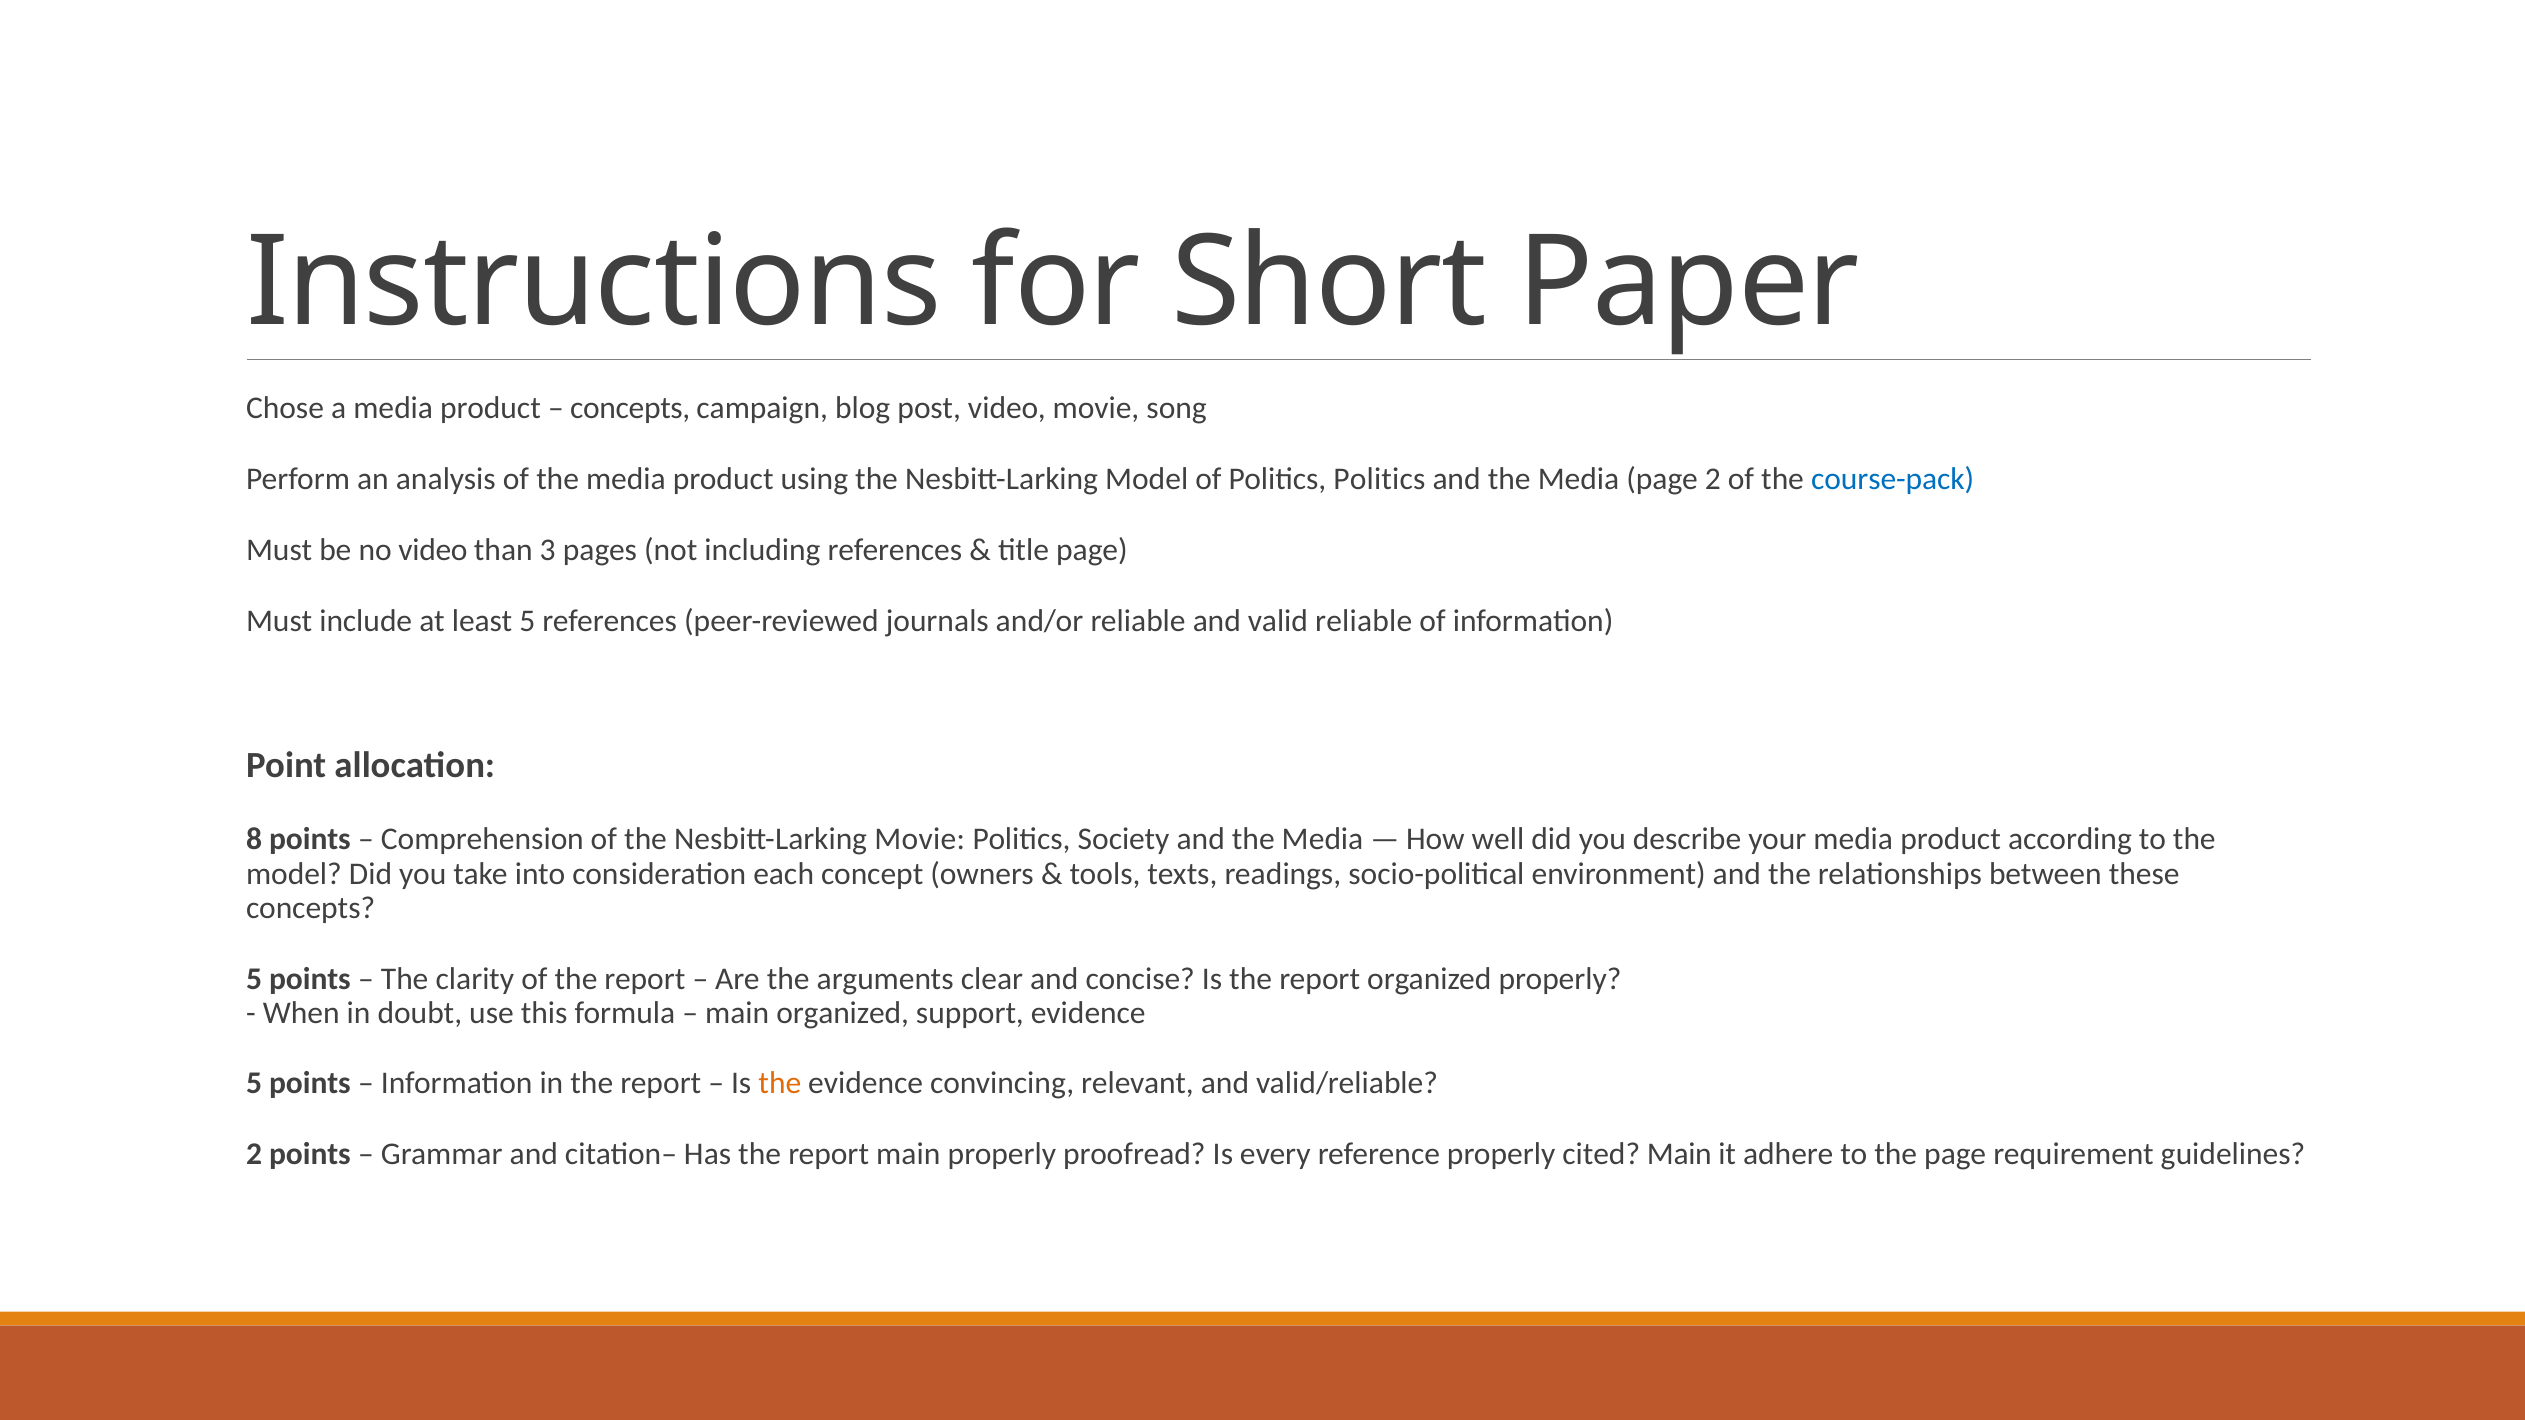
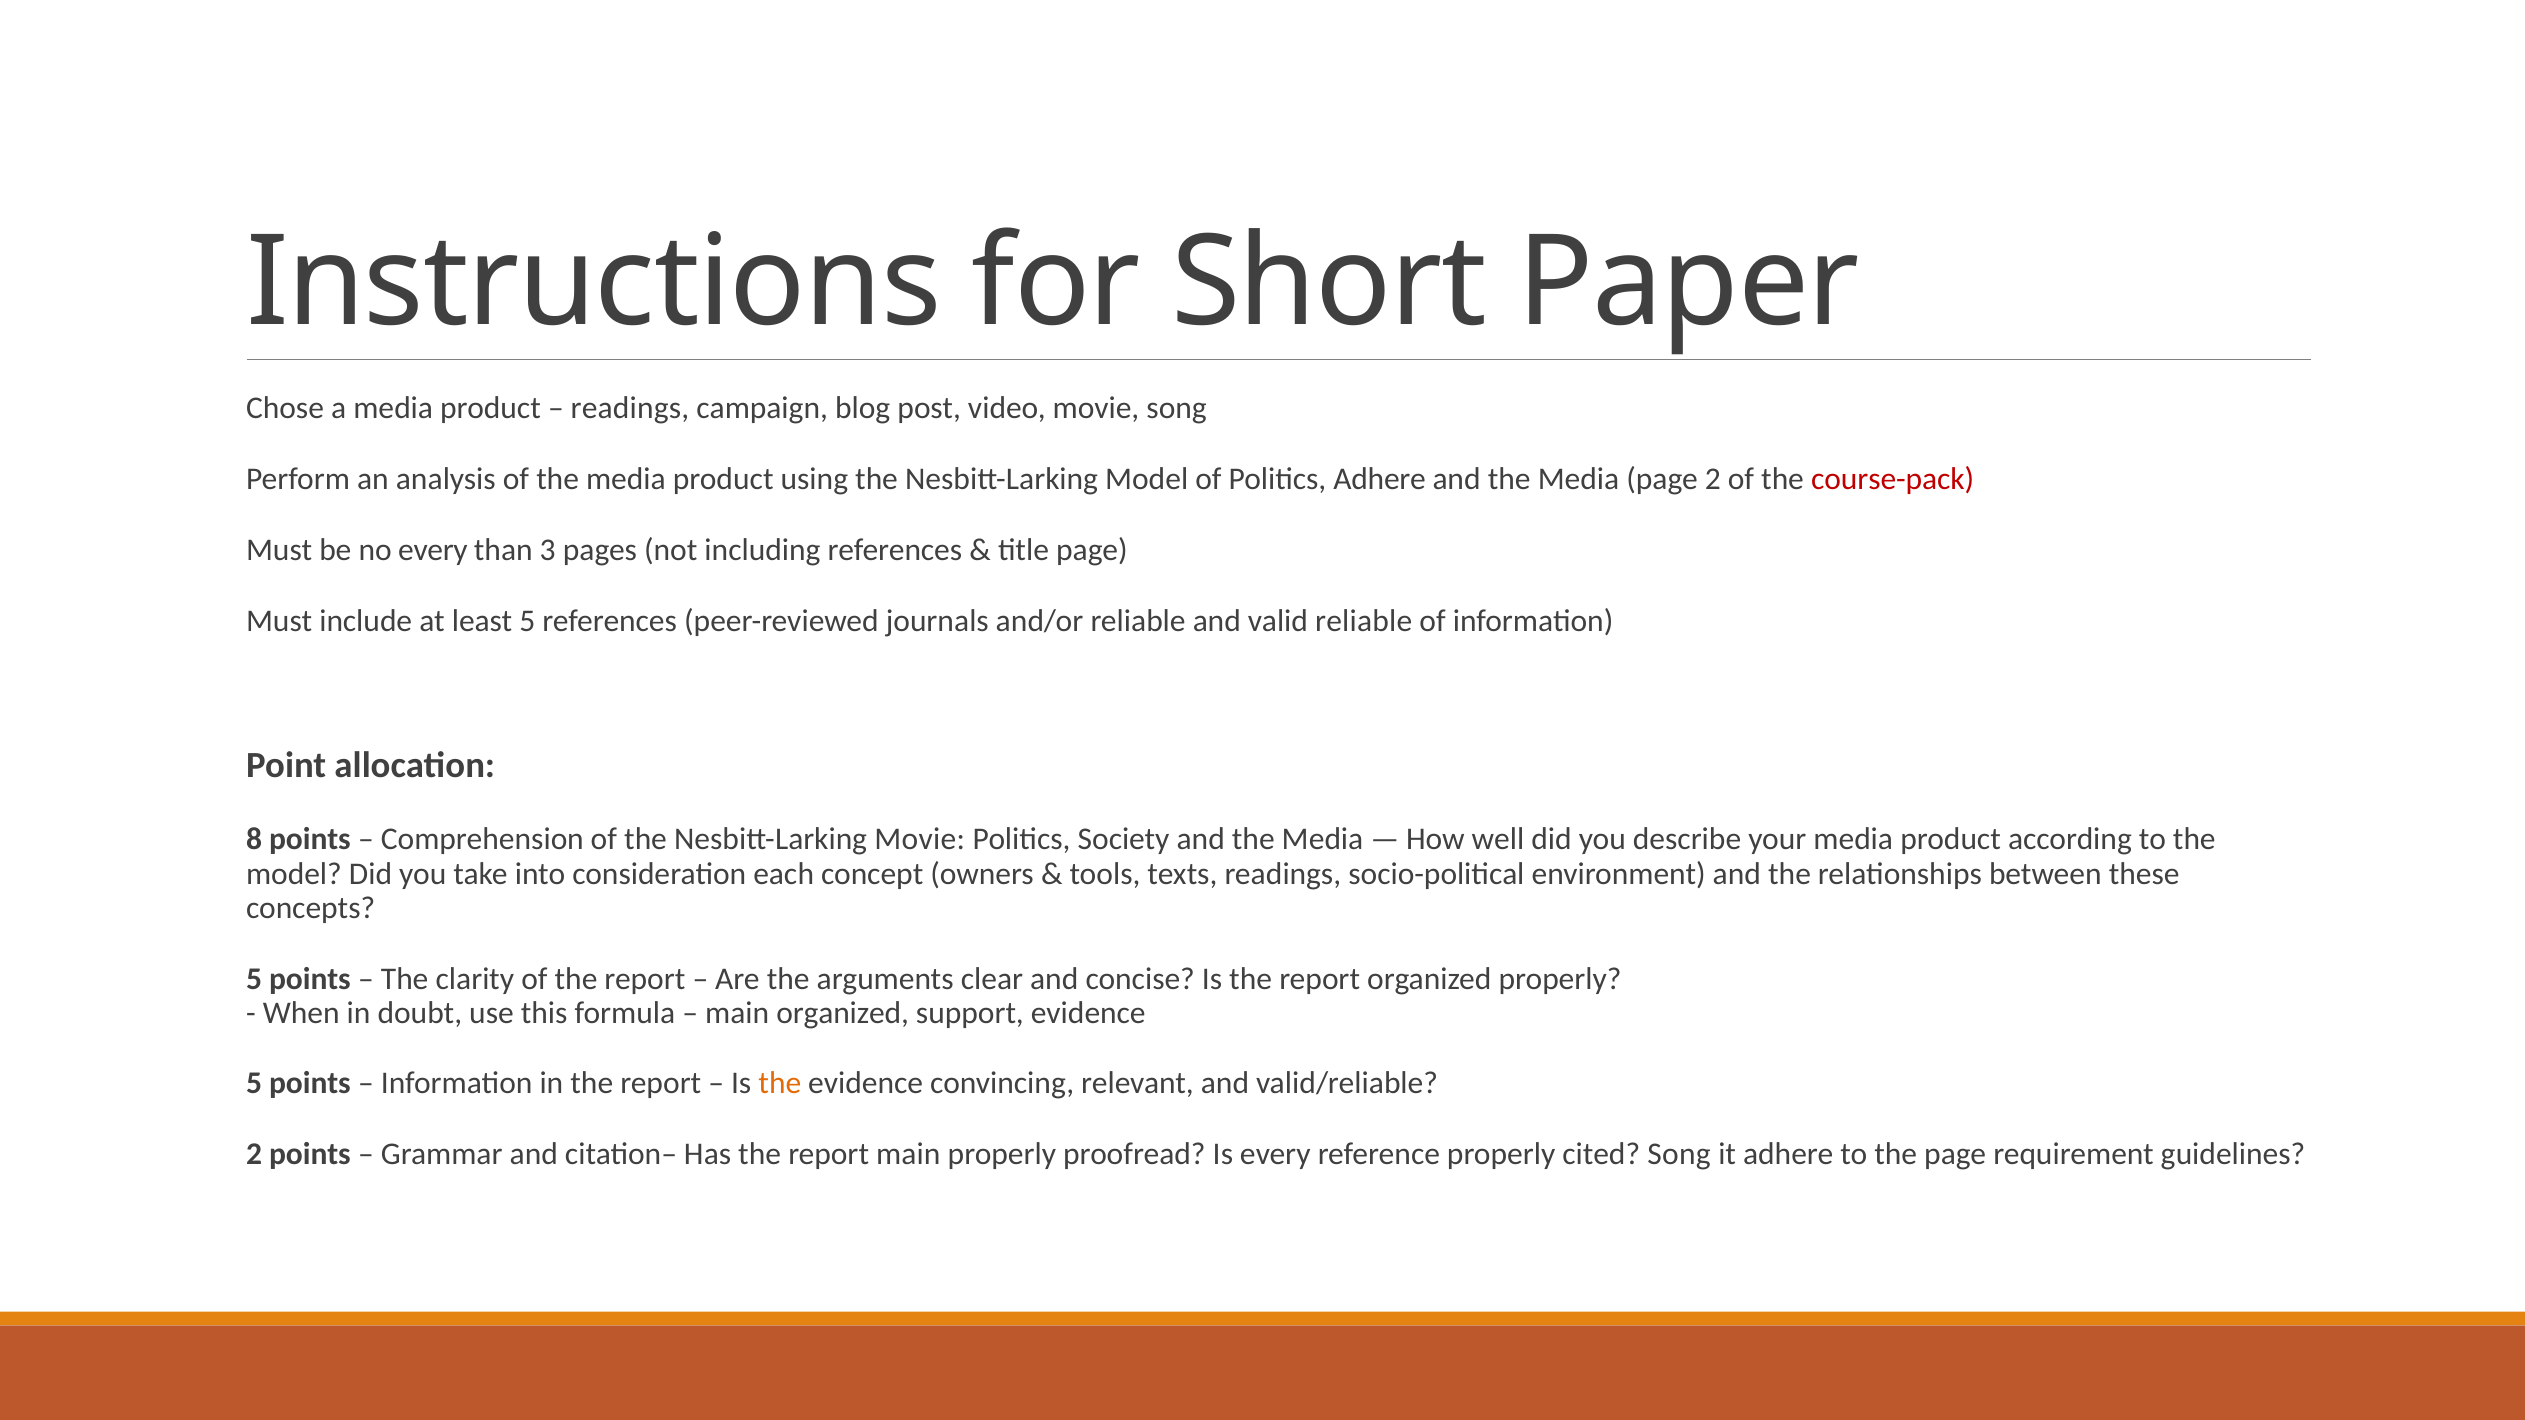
concepts at (630, 409): concepts -> readings
Politics Politics: Politics -> Adhere
course-pack colour: blue -> red
no video: video -> every
cited Main: Main -> Song
